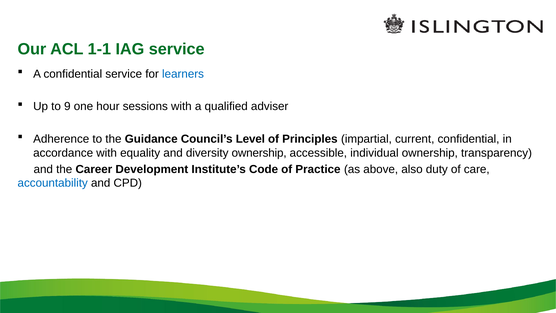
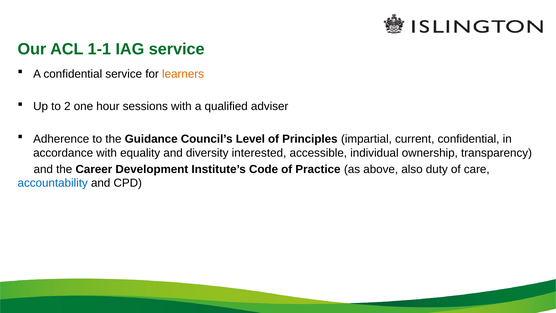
learners colour: blue -> orange
9: 9 -> 2
diversity ownership: ownership -> interested
